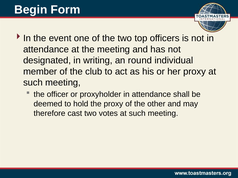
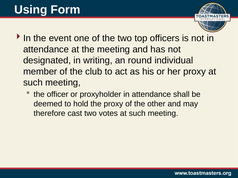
Begin: Begin -> Using
